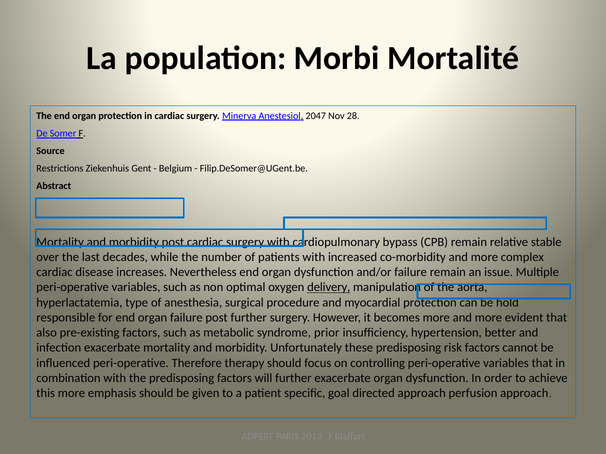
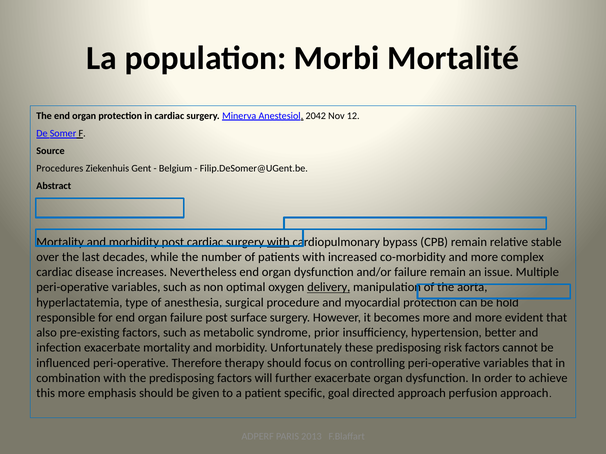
2047: 2047 -> 2042
28: 28 -> 12
Restrictions: Restrictions -> Procedures
with at (278, 242) underline: none -> present
post further: further -> surface
